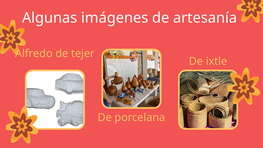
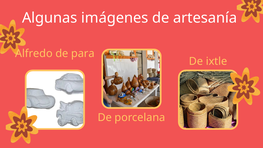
tejer: tejer -> para
